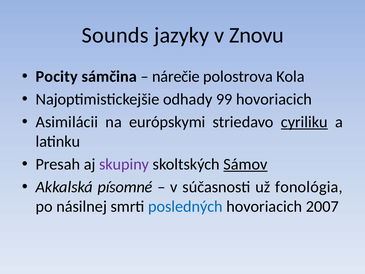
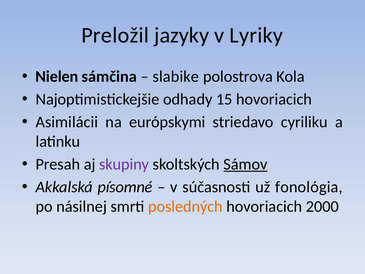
Sounds: Sounds -> Preložil
Znovu: Znovu -> Lyriky
Pocity: Pocity -> Nielen
nárečie: nárečie -> slabike
99: 99 -> 15
cyriliku underline: present -> none
posledných colour: blue -> orange
2007: 2007 -> 2000
